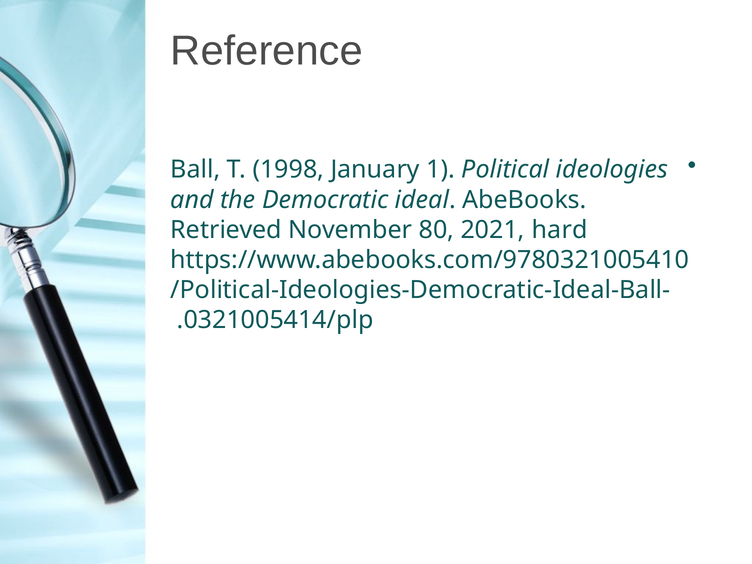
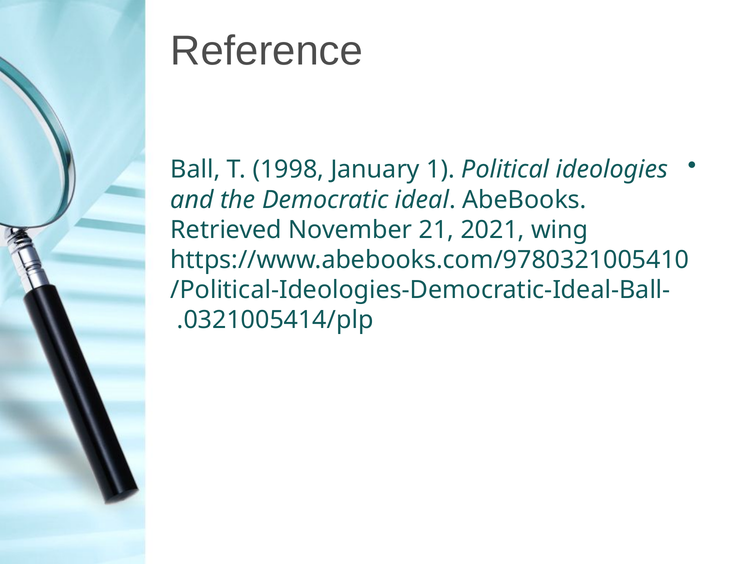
80: 80 -> 21
hard: hard -> wing
